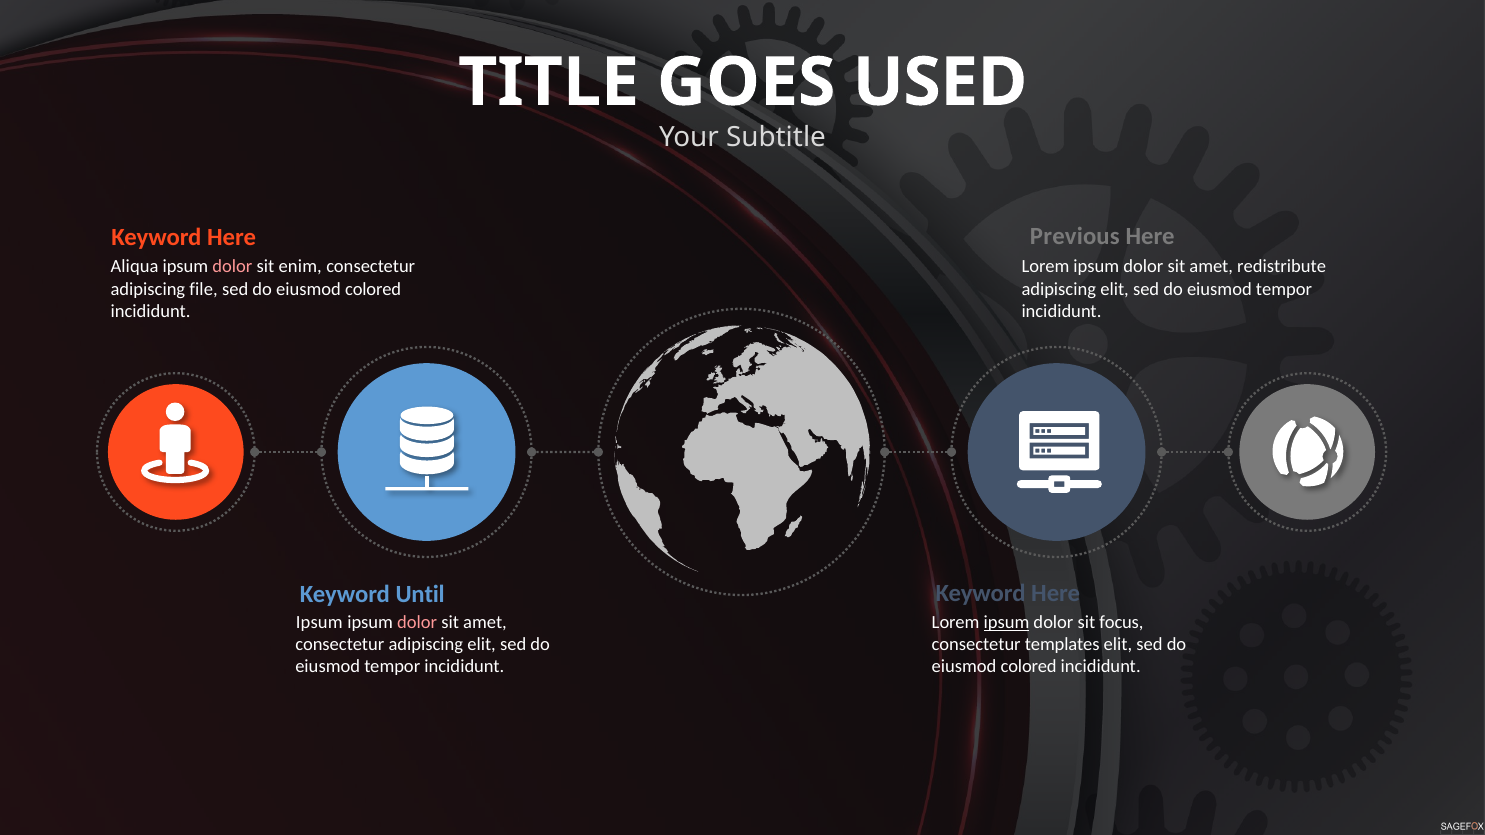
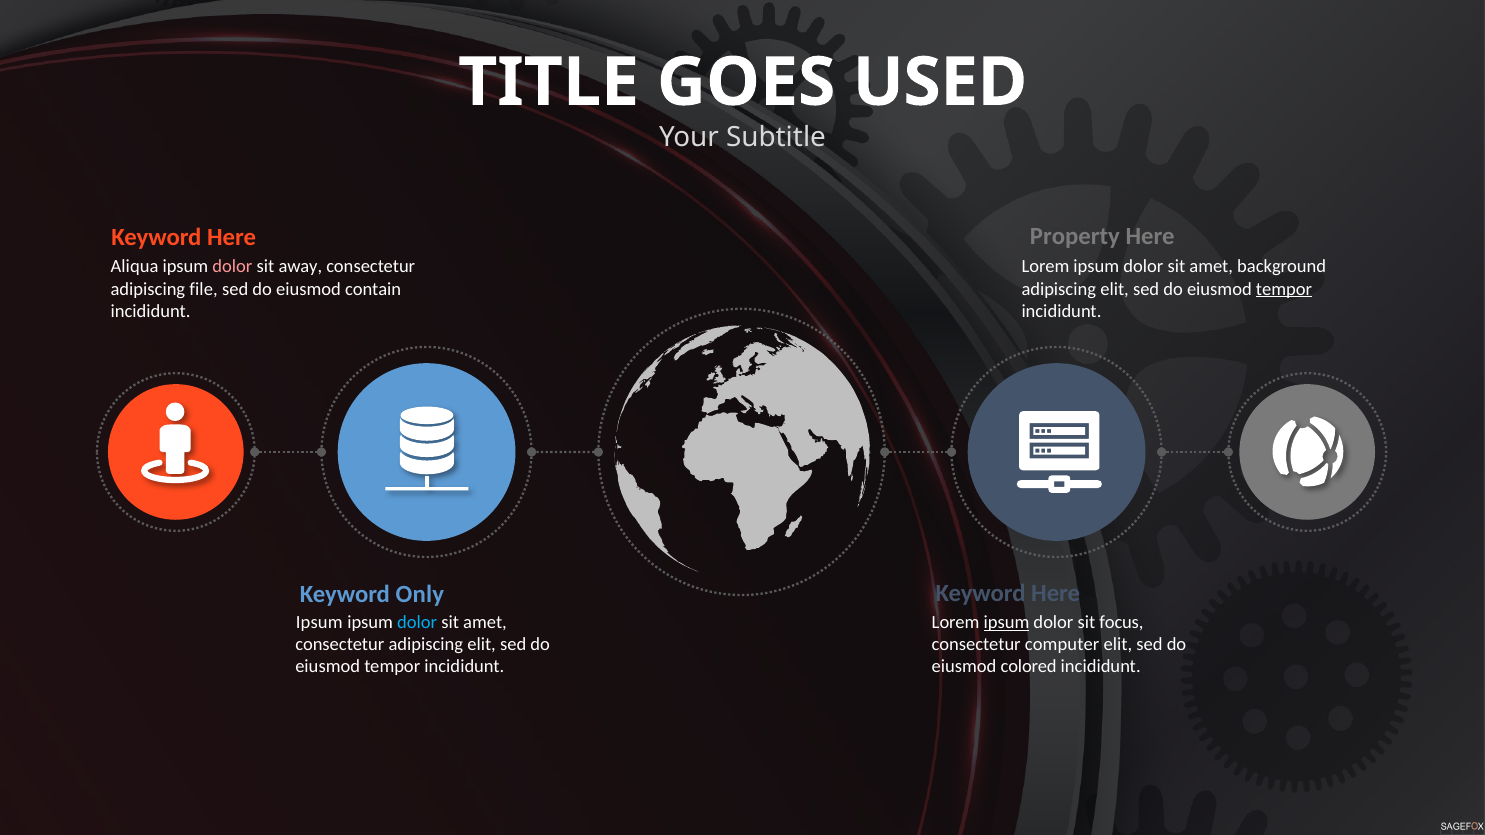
Previous: Previous -> Property
enim: enim -> away
redistribute: redistribute -> background
colored at (373, 289): colored -> contain
tempor at (1284, 289) underline: none -> present
Until: Until -> Only
dolor at (417, 622) colour: pink -> light blue
templates: templates -> computer
